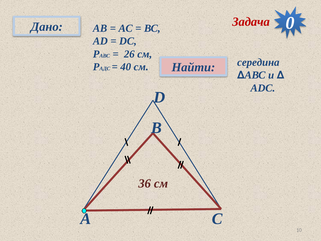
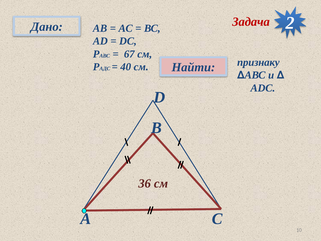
0: 0 -> 2
26: 26 -> 67
середина: середина -> признаку
